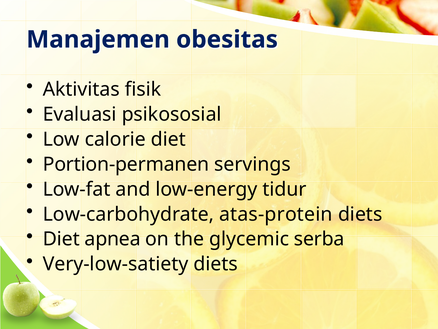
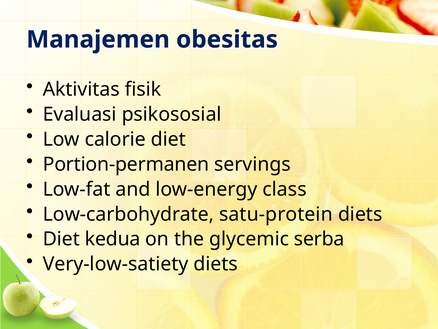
tidur: tidur -> class
atas-protein: atas-protein -> satu-protein
apnea: apnea -> kedua
